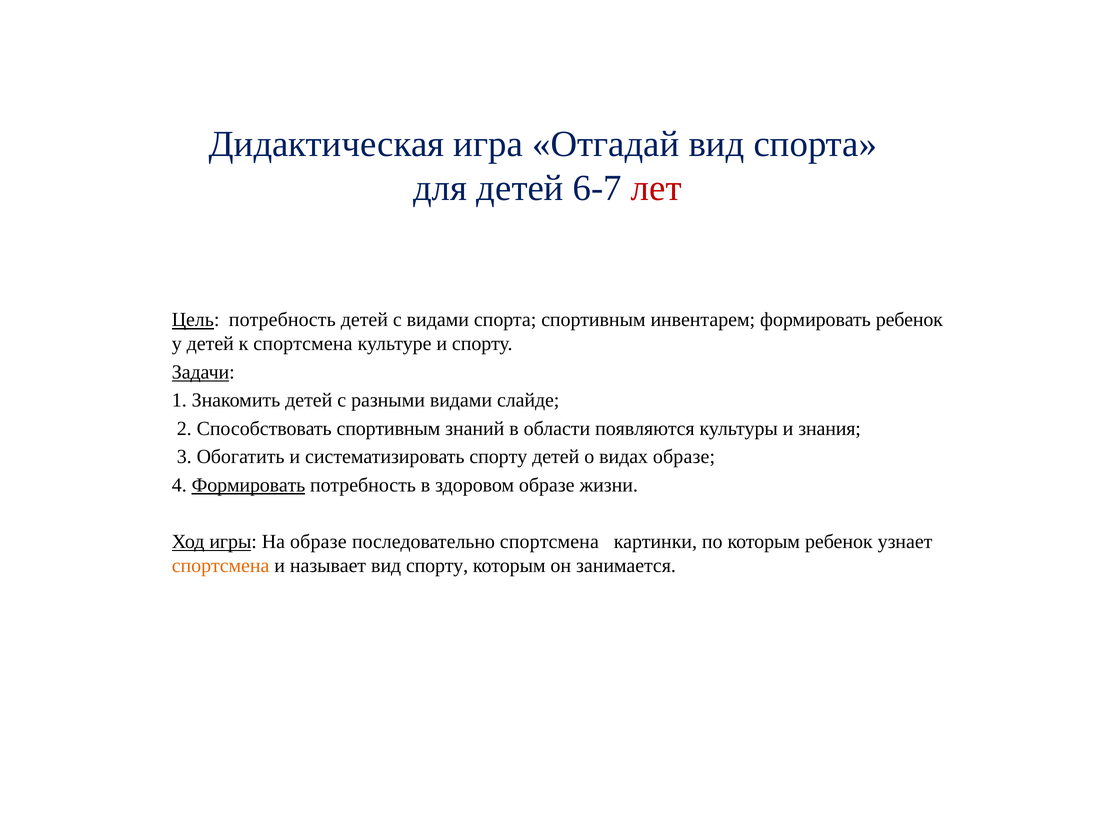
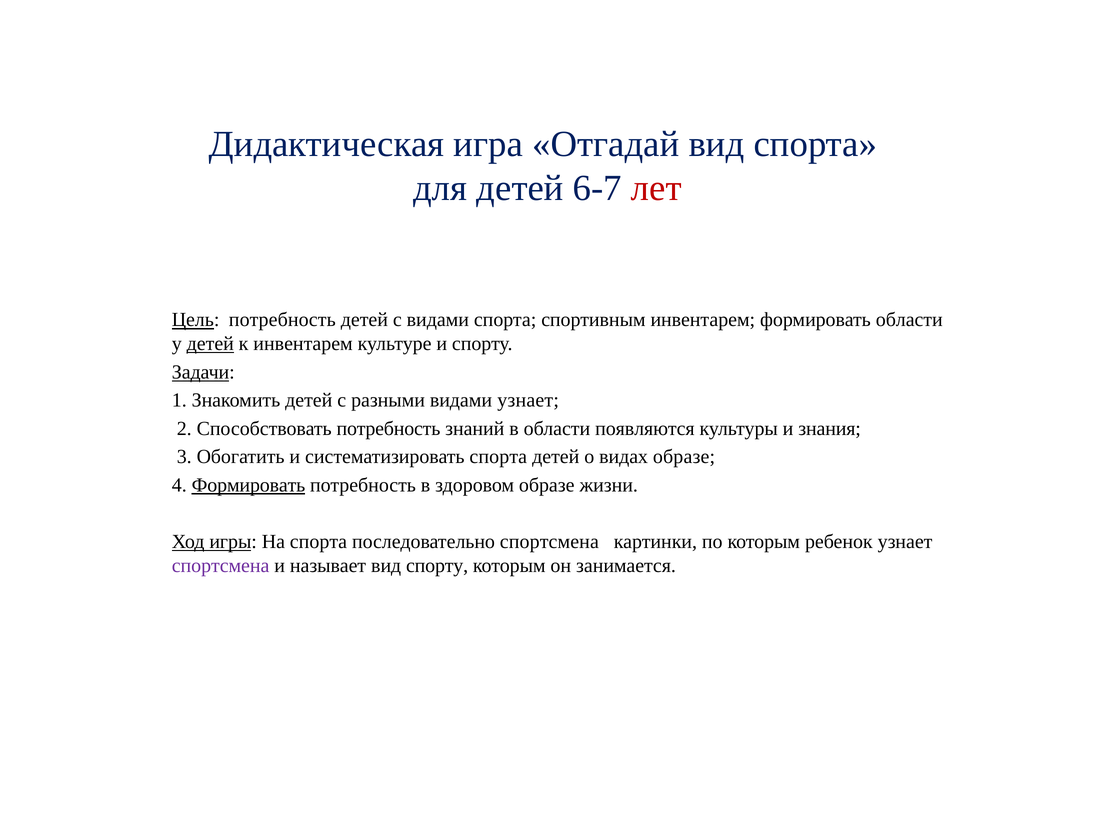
формировать ребенок: ребенок -> области
детей at (210, 344) underline: none -> present
к спортсмена: спортсмена -> инвентарем
видами слайде: слайде -> узнает
Способствовать спортивным: спортивным -> потребность
систематизировать спорту: спорту -> спорта
На образе: образе -> спорта
спортсмена at (221, 566) colour: orange -> purple
